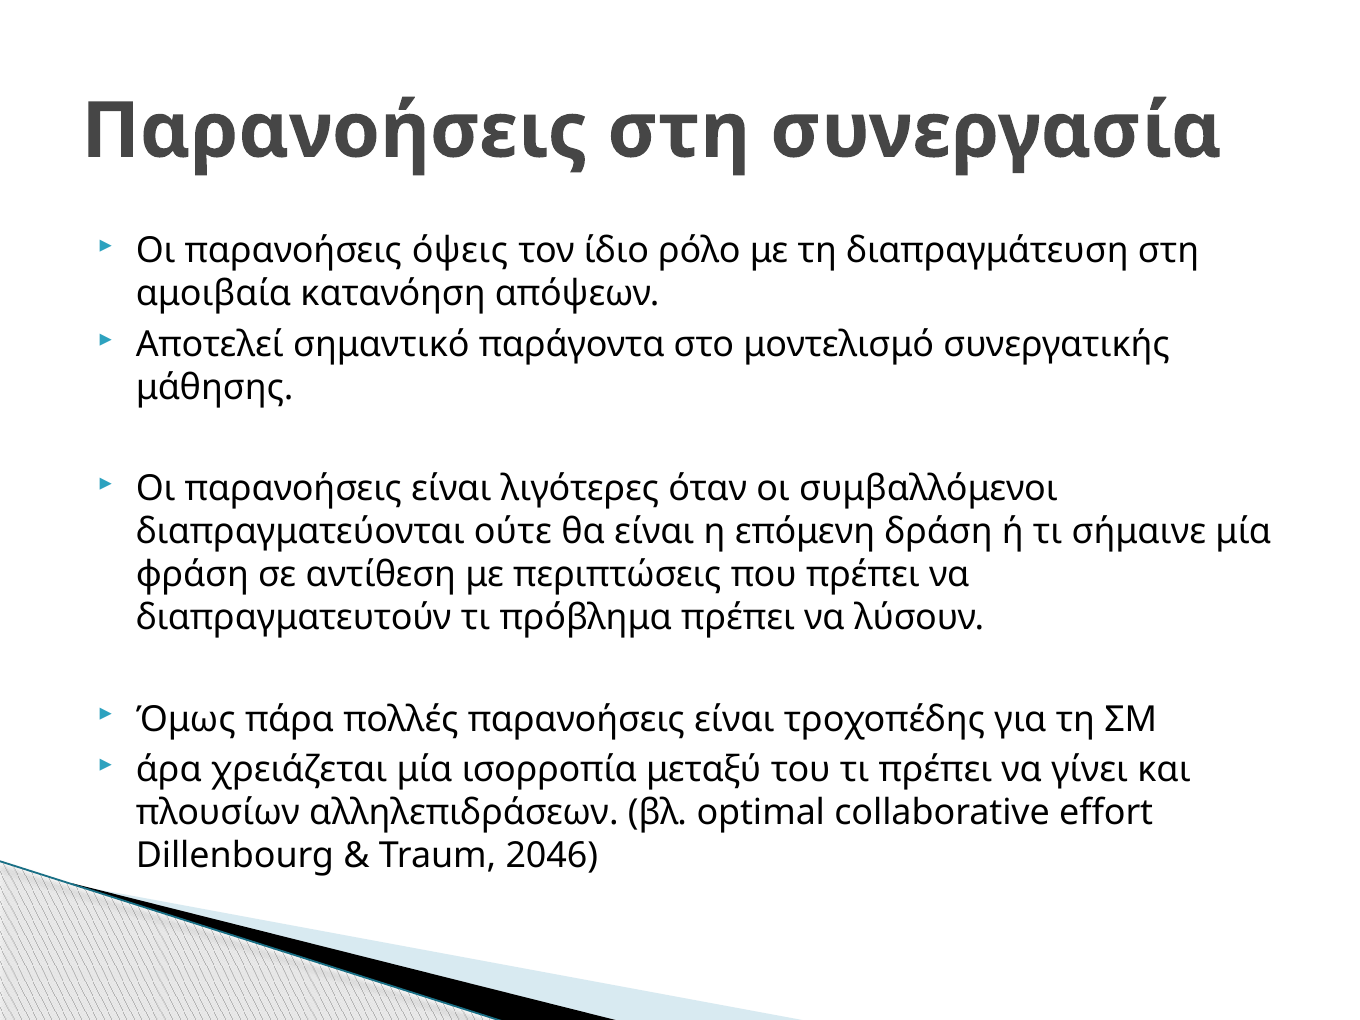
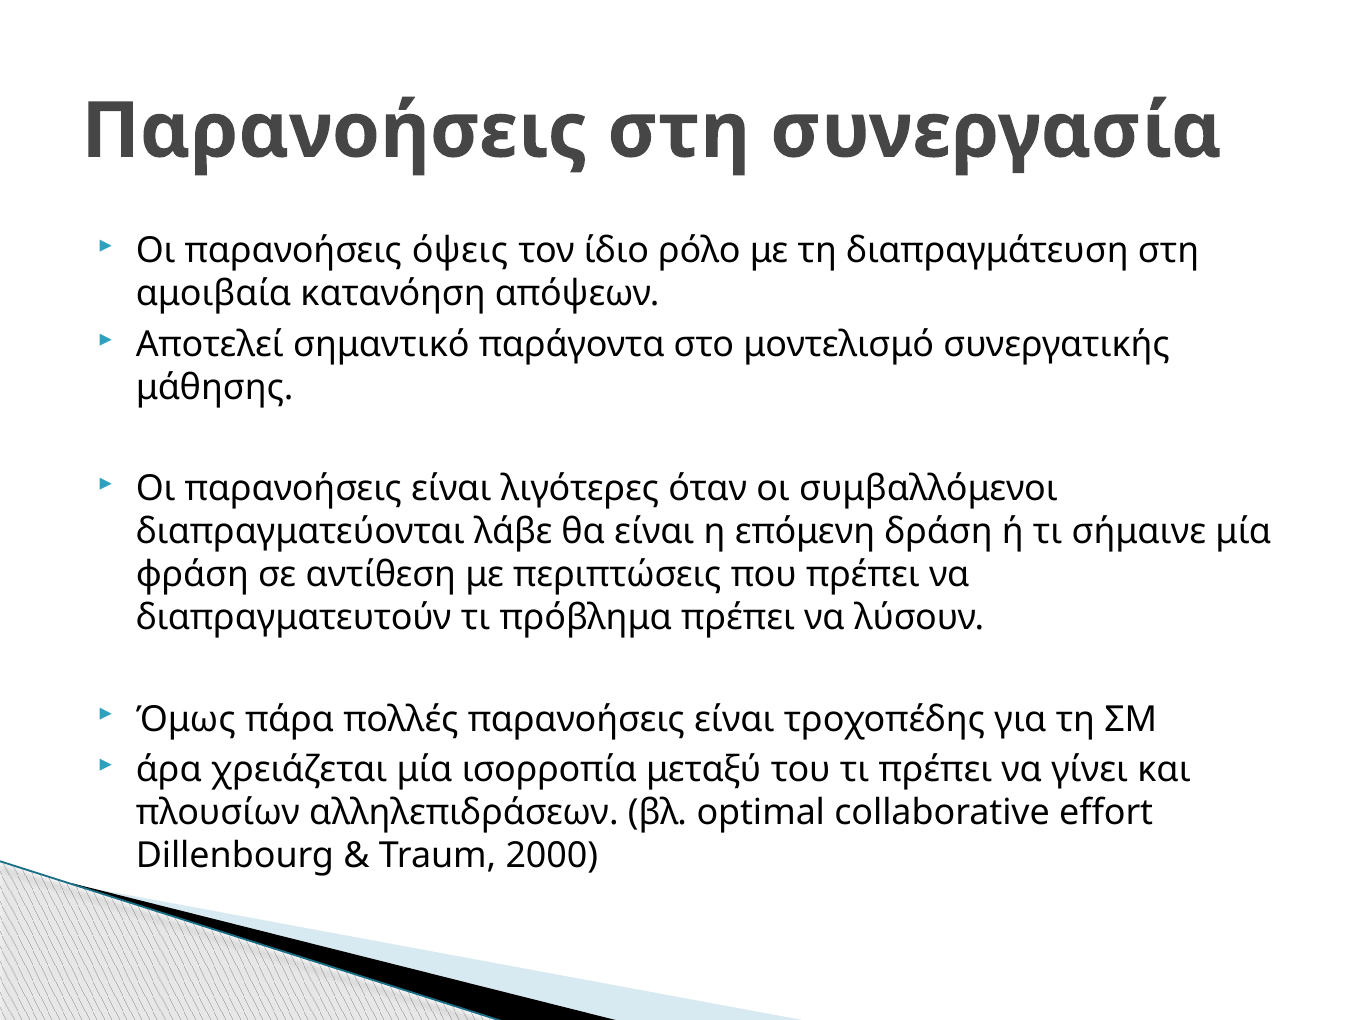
ούτε: ούτε -> λάβε
2046: 2046 -> 2000
